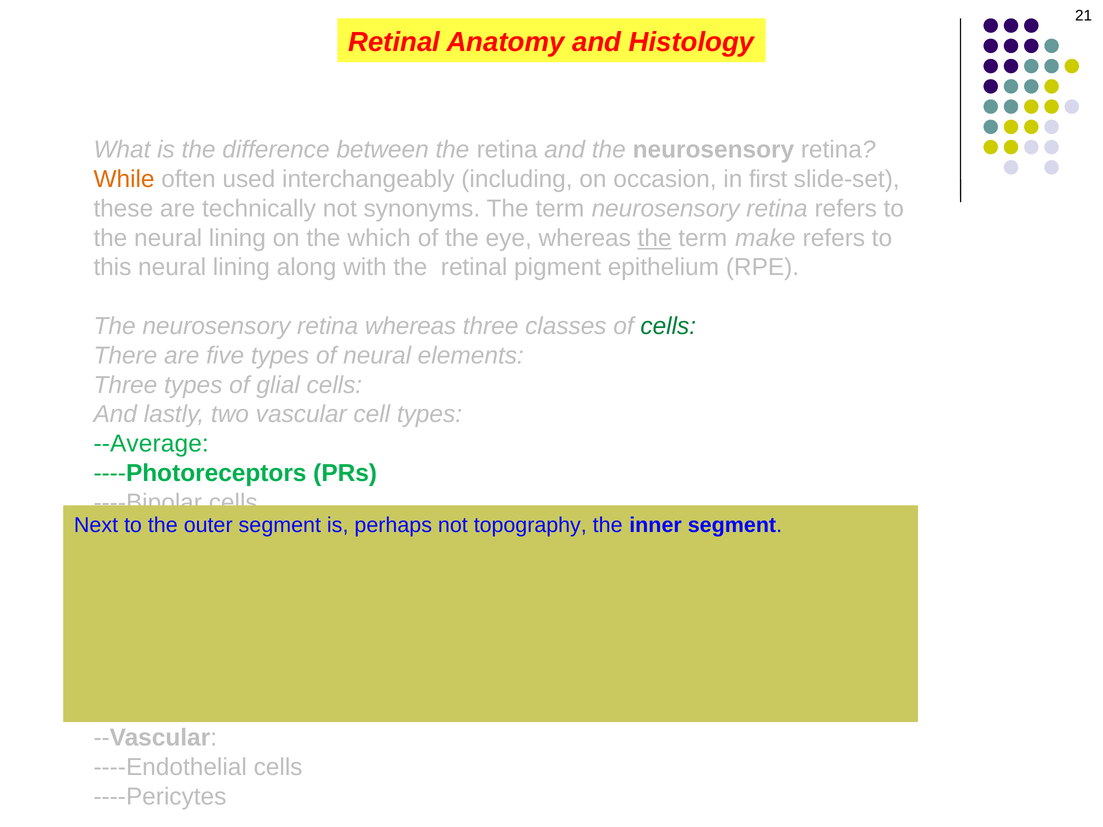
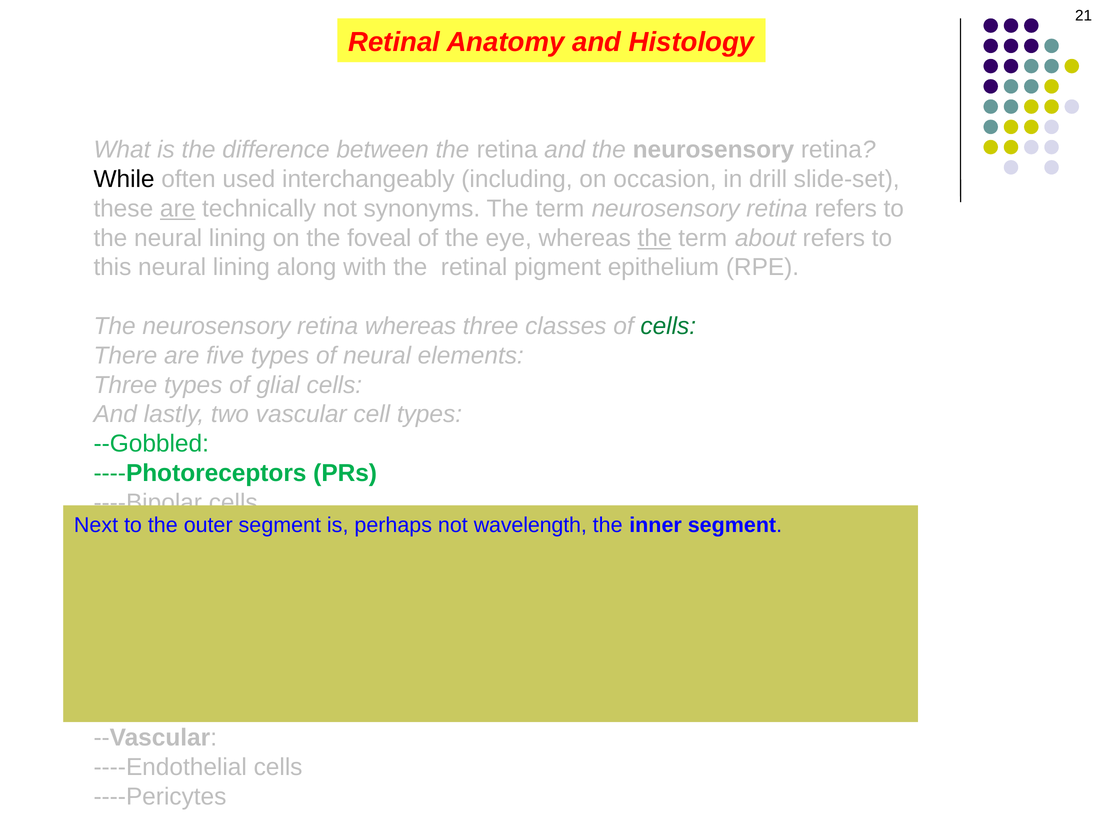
While colour: orange -> black
first: first -> drill
are at (178, 209) underline: none -> present
which: which -> foveal
term make: make -> about
--Average: --Average -> --Gobbled
topography: topography -> wavelength
